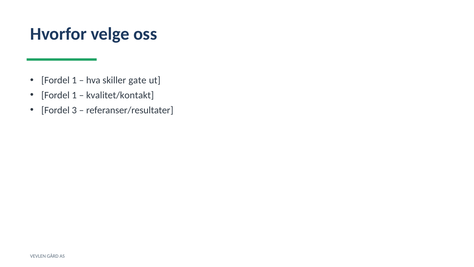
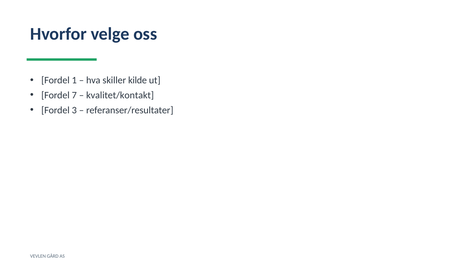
gate: gate -> kilde
1 at (74, 95): 1 -> 7
